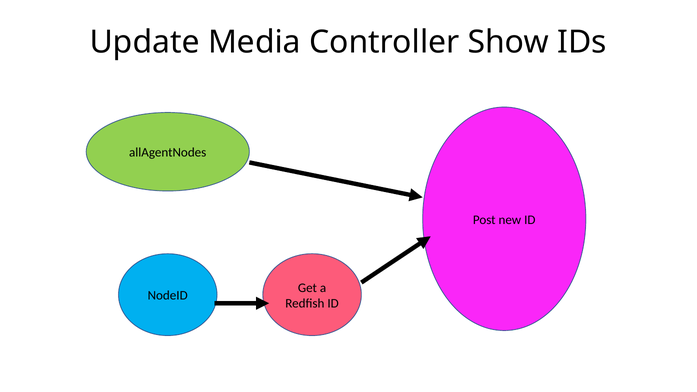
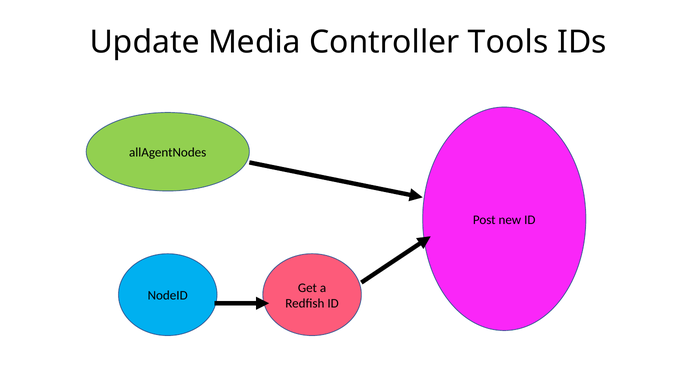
Show: Show -> Tools
